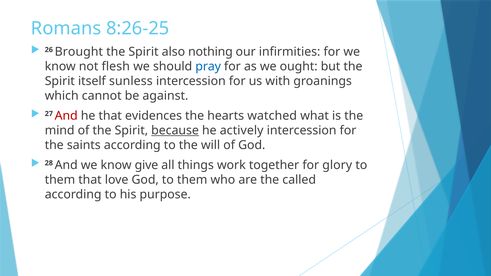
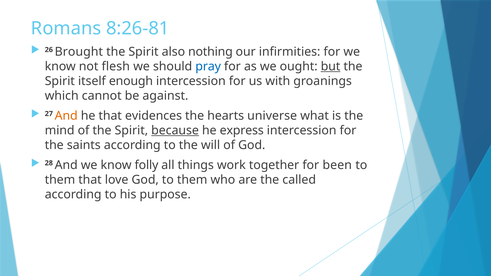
8:26-25: 8:26-25 -> 8:26-81
but underline: none -> present
sunless: sunless -> enough
And at (66, 116) colour: red -> orange
watched: watched -> universe
actively: actively -> express
give: give -> folly
glory: glory -> been
